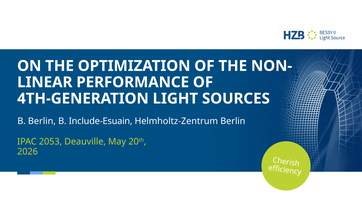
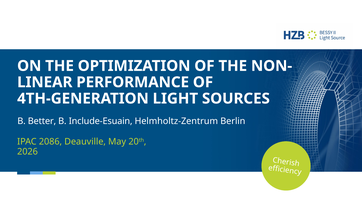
B Berlin: Berlin -> Better
2053: 2053 -> 2086
